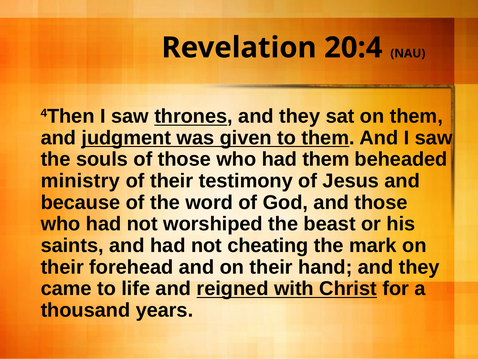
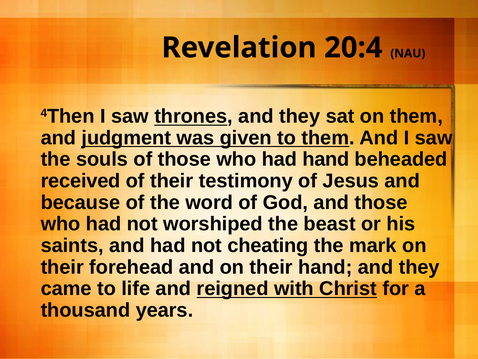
had them: them -> hand
ministry: ministry -> received
